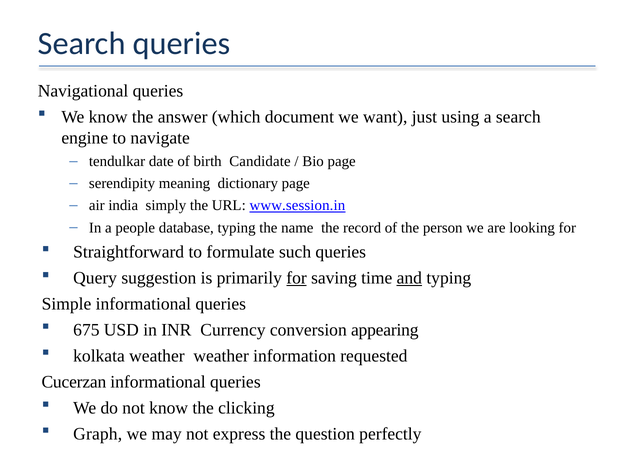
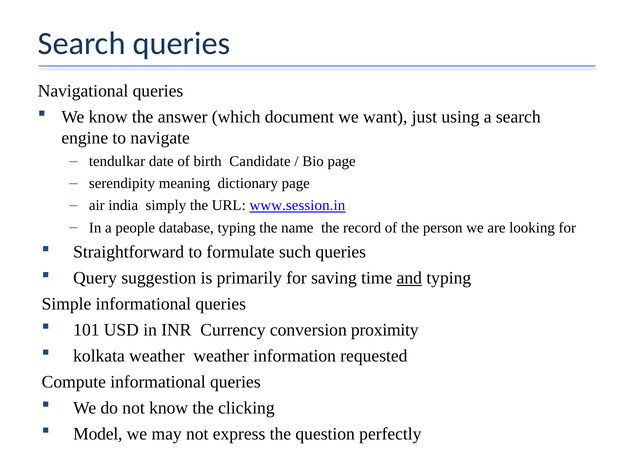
for at (297, 278) underline: present -> none
675: 675 -> 101
appearing: appearing -> proximity
Cucerzan: Cucerzan -> Compute
Graph: Graph -> Model
